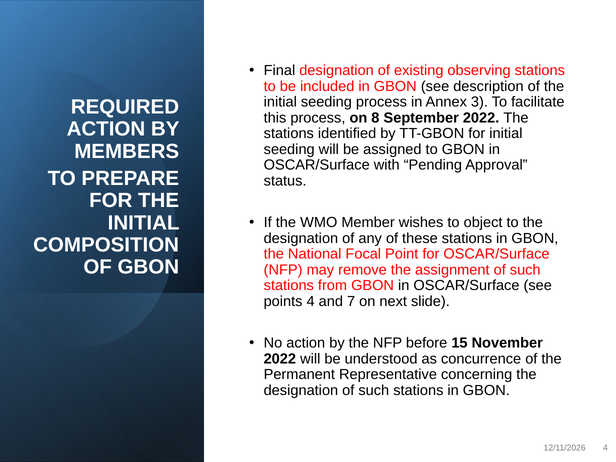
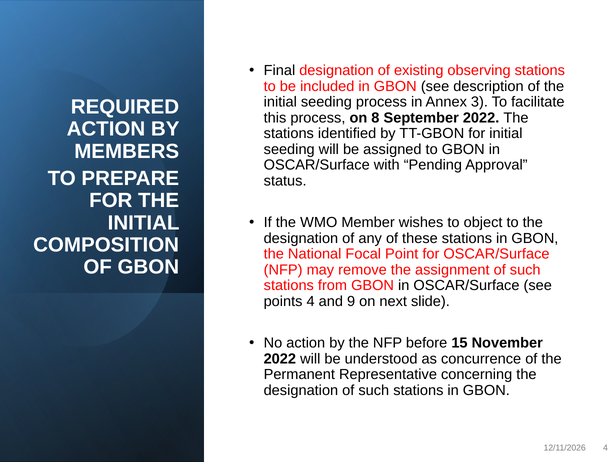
7: 7 -> 9
